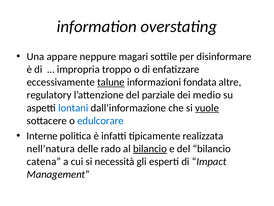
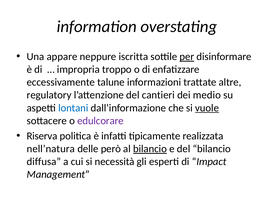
magari: magari -> iscritta
per underline: none -> present
talune underline: present -> none
fondata: fondata -> trattate
parziale: parziale -> cantieri
edulcorare colour: blue -> purple
Interne: Interne -> Riserva
rado: rado -> però
catena: catena -> diffusa
